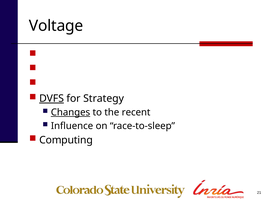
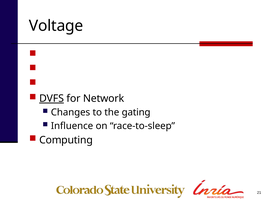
Strategy: Strategy -> Network
Changes underline: present -> none
recent: recent -> gating
